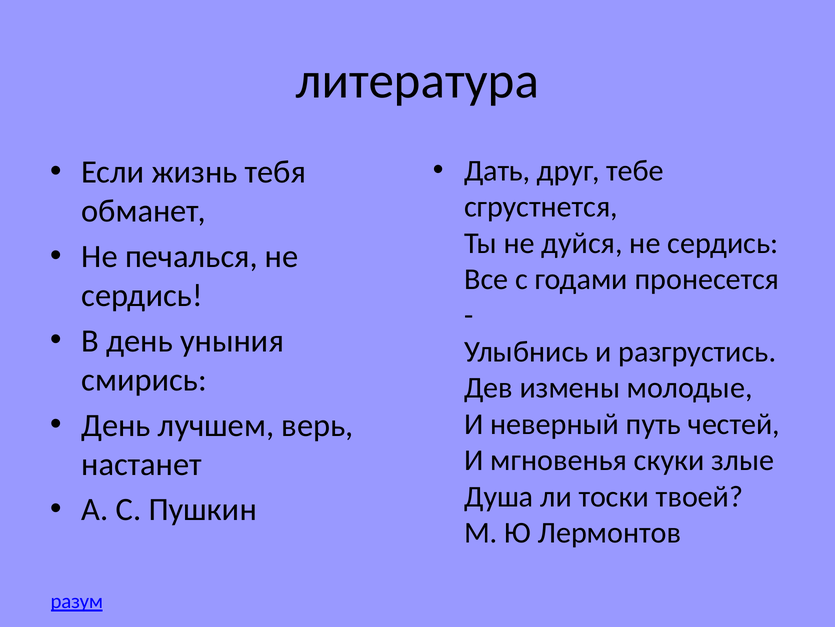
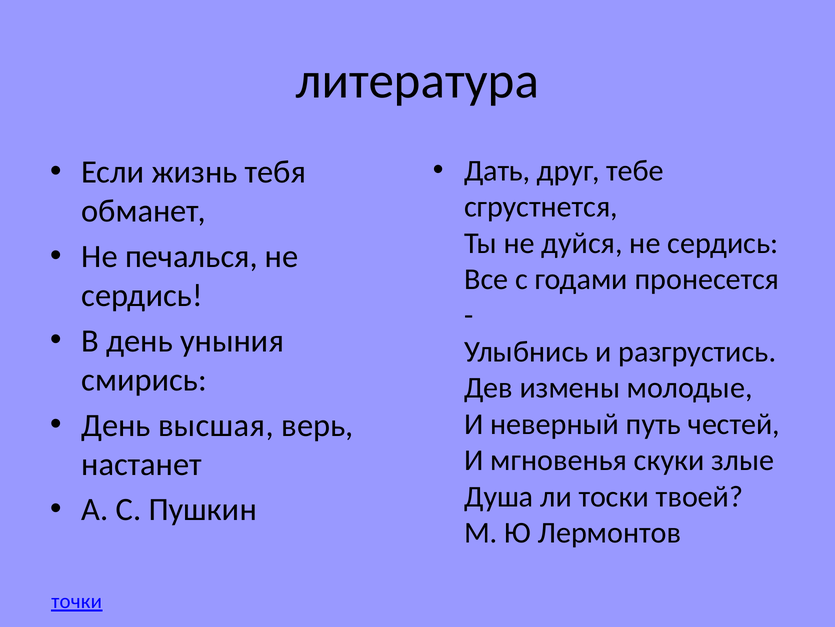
лучшем: лучшем -> высшая
разум: разум -> точки
